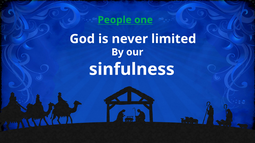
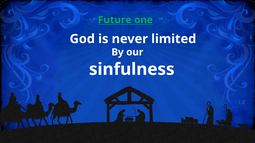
People: People -> Future
